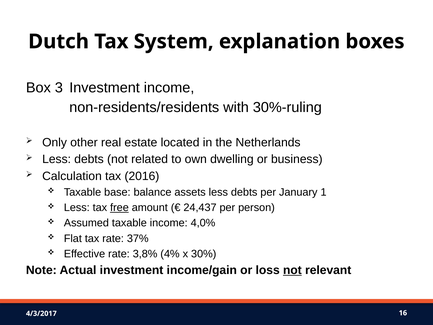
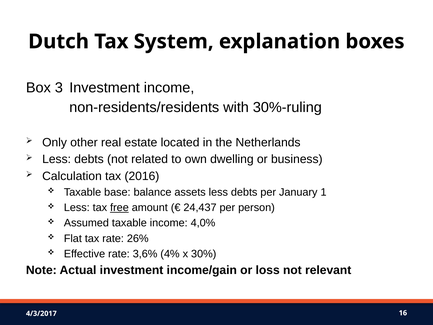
37%: 37% -> 26%
3,8%: 3,8% -> 3,6%
not at (292, 270) underline: present -> none
